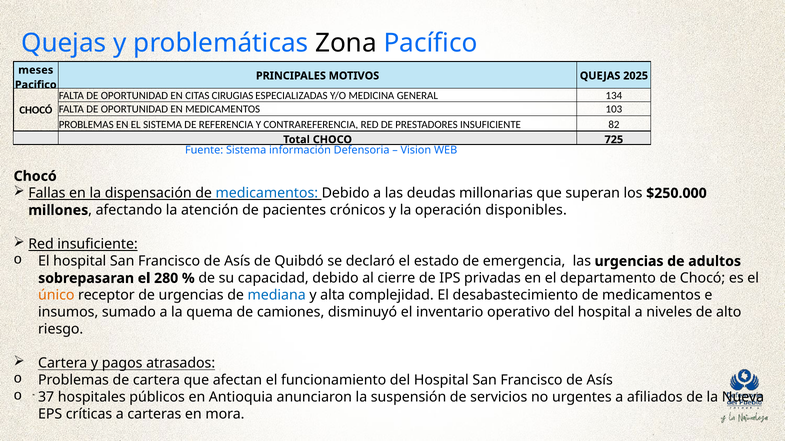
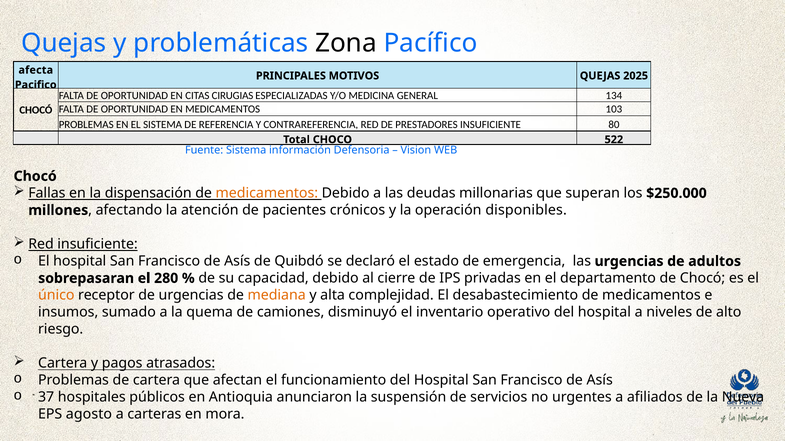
meses: meses -> afecta
82: 82 -> 80
725: 725 -> 522
medicamentos at (267, 193) colour: blue -> orange
mediana colour: blue -> orange
críticas: críticas -> agosto
